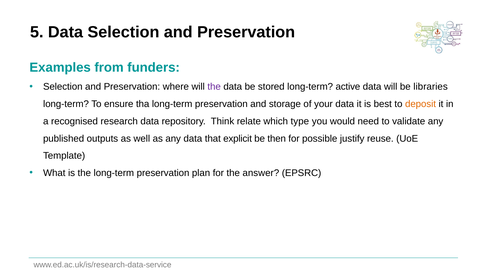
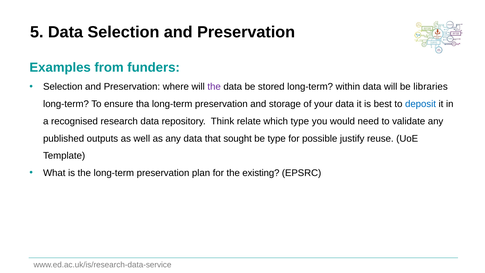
active: active -> within
deposit colour: orange -> blue
explicit: explicit -> sought
be then: then -> type
answer: answer -> existing
